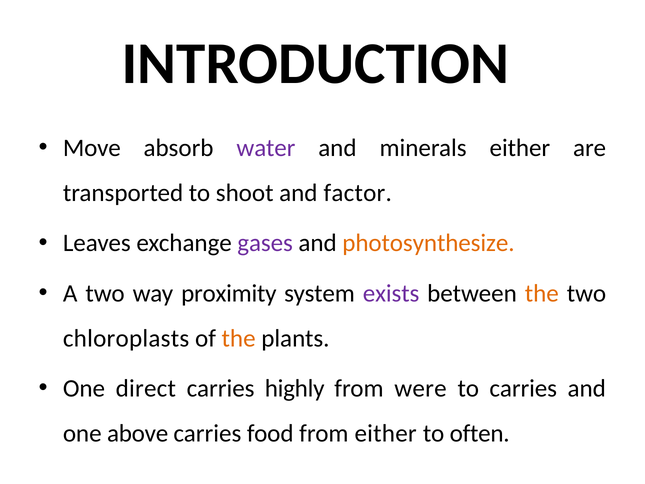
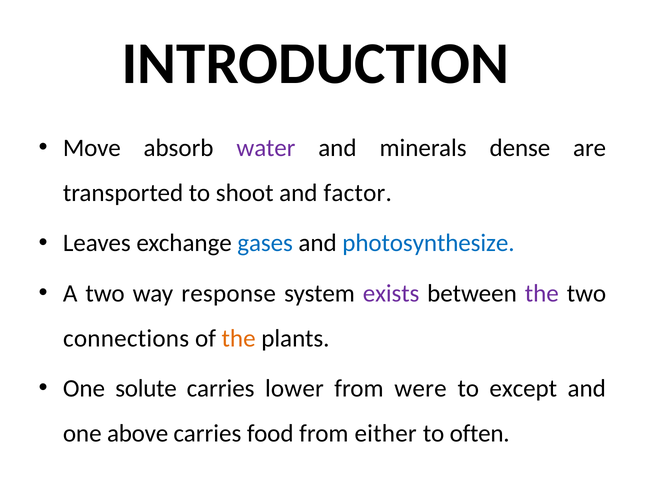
minerals either: either -> dense
gases colour: purple -> blue
photosynthesize colour: orange -> blue
proximity: proximity -> response
the at (542, 293) colour: orange -> purple
chloroplasts: chloroplasts -> connections
direct: direct -> solute
highly: highly -> lower
to carries: carries -> except
